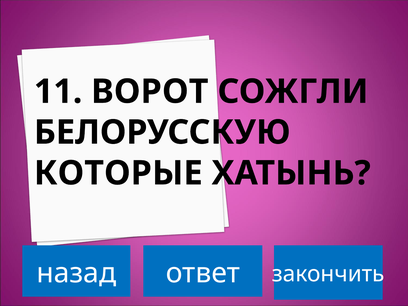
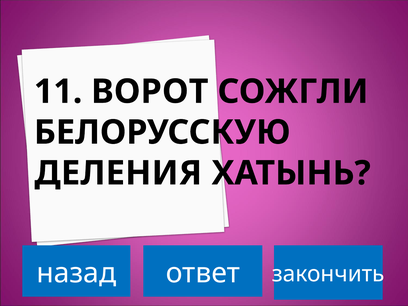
КОТОРЫЕ: КОТОРЫЕ -> ДЕЛЕНИЯ
